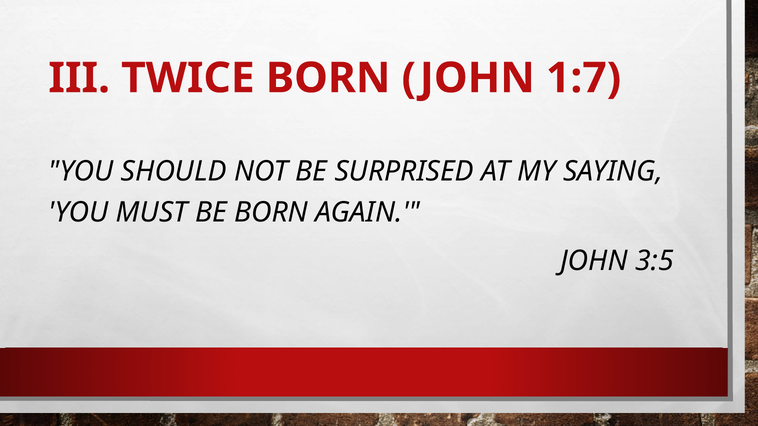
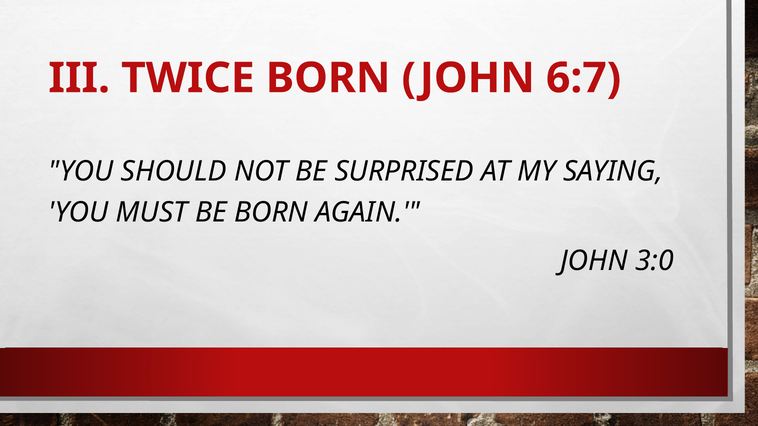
1:7: 1:7 -> 6:7
3:5: 3:5 -> 3:0
